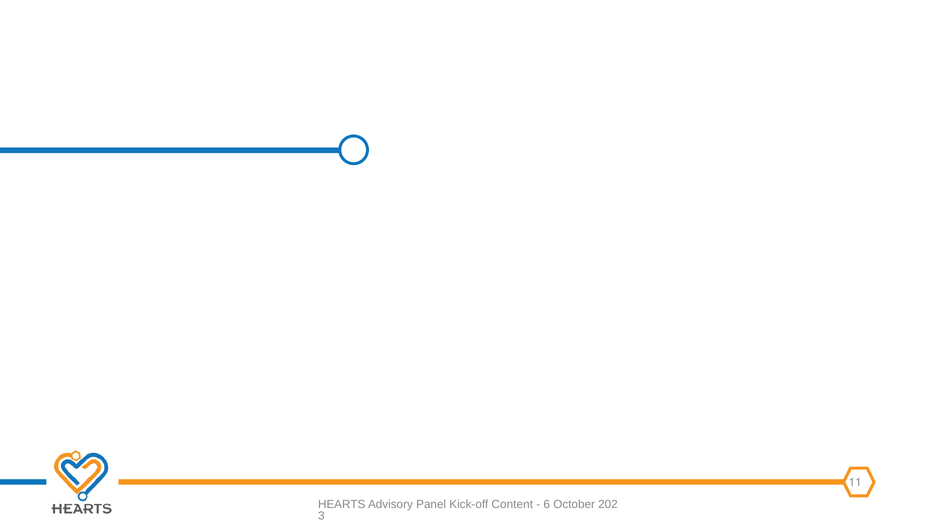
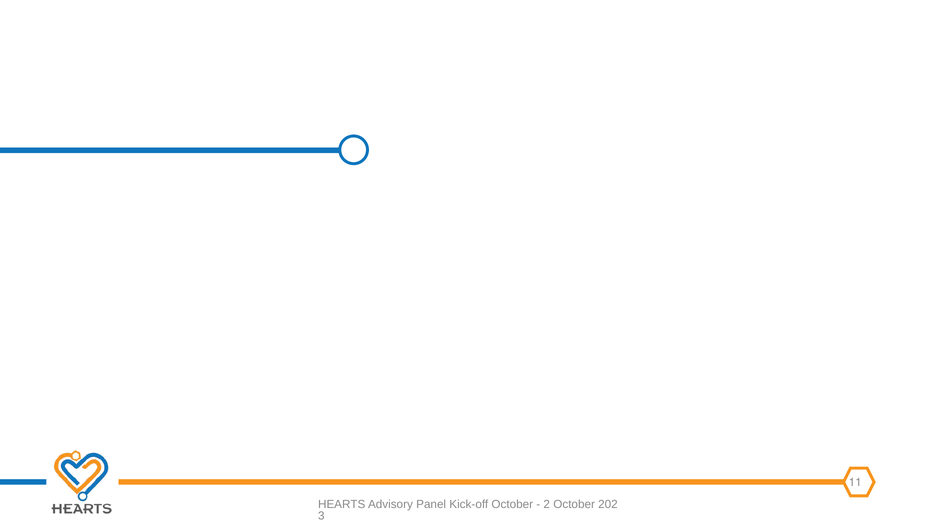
Kick-off Content: Content -> October
6 at (547, 504): 6 -> 2
